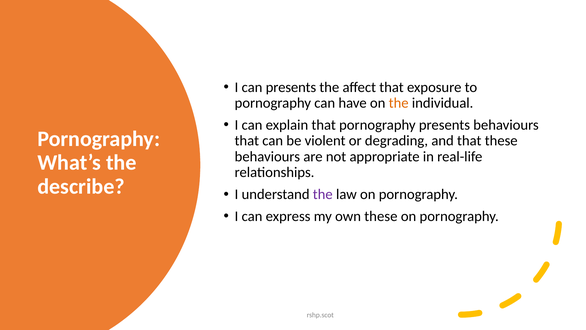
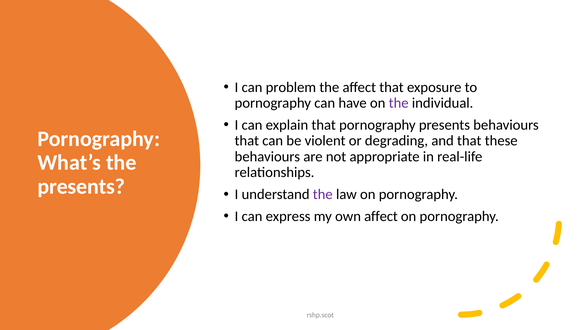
can presents: presents -> problem
the at (399, 103) colour: orange -> purple
describe at (81, 186): describe -> presents
own these: these -> affect
